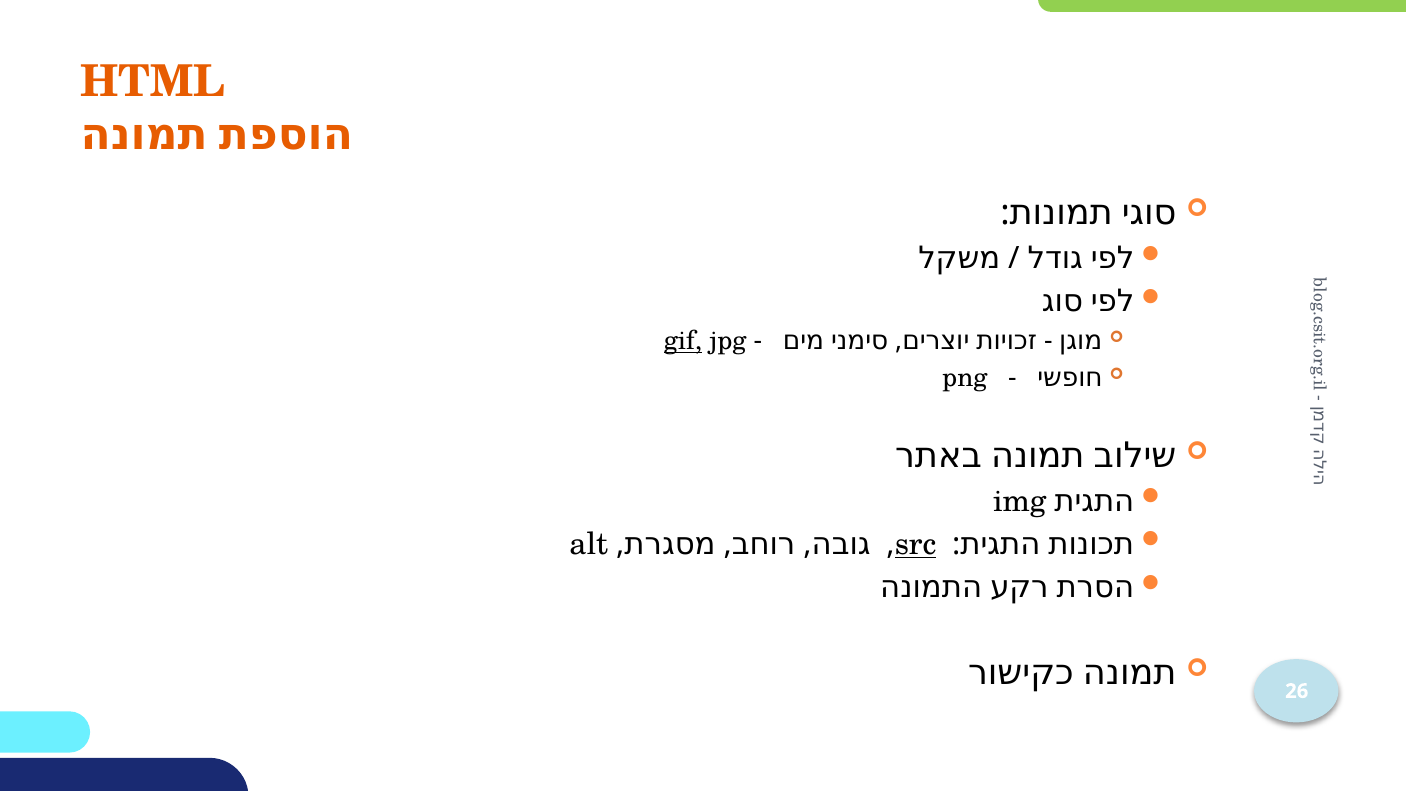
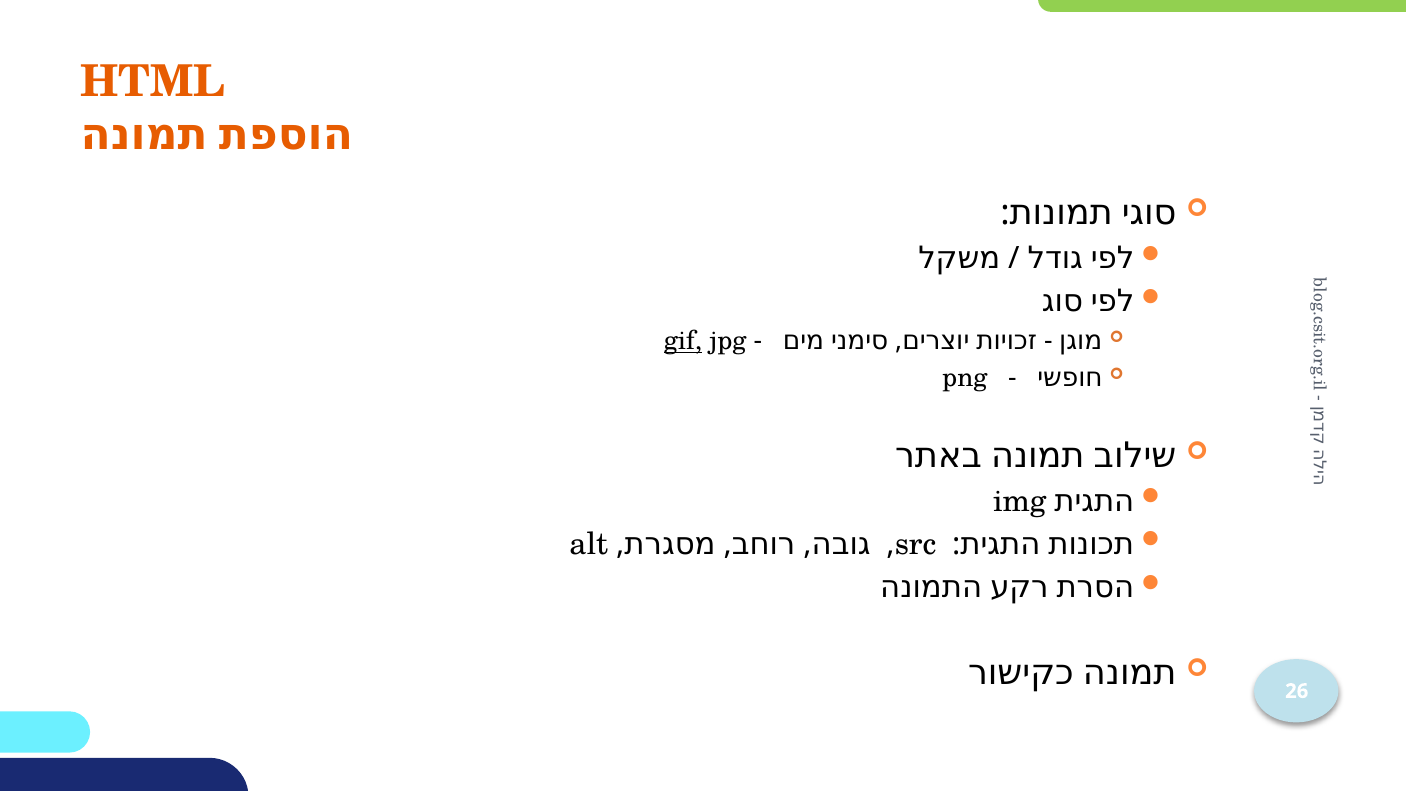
src underline: present -> none
